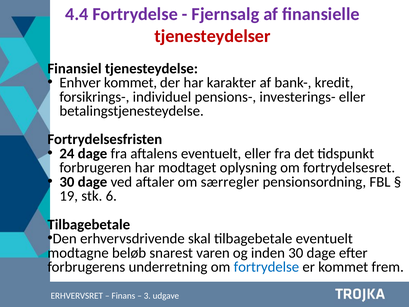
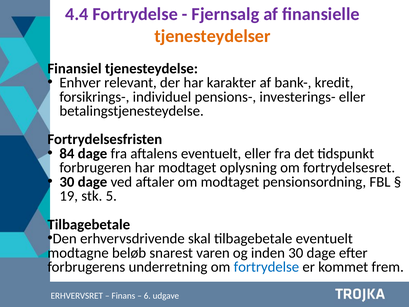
tjenesteydelser colour: red -> orange
Enhver kommet: kommet -> relevant
24: 24 -> 84
om særregler: særregler -> modtaget
6: 6 -> 5
3: 3 -> 6
